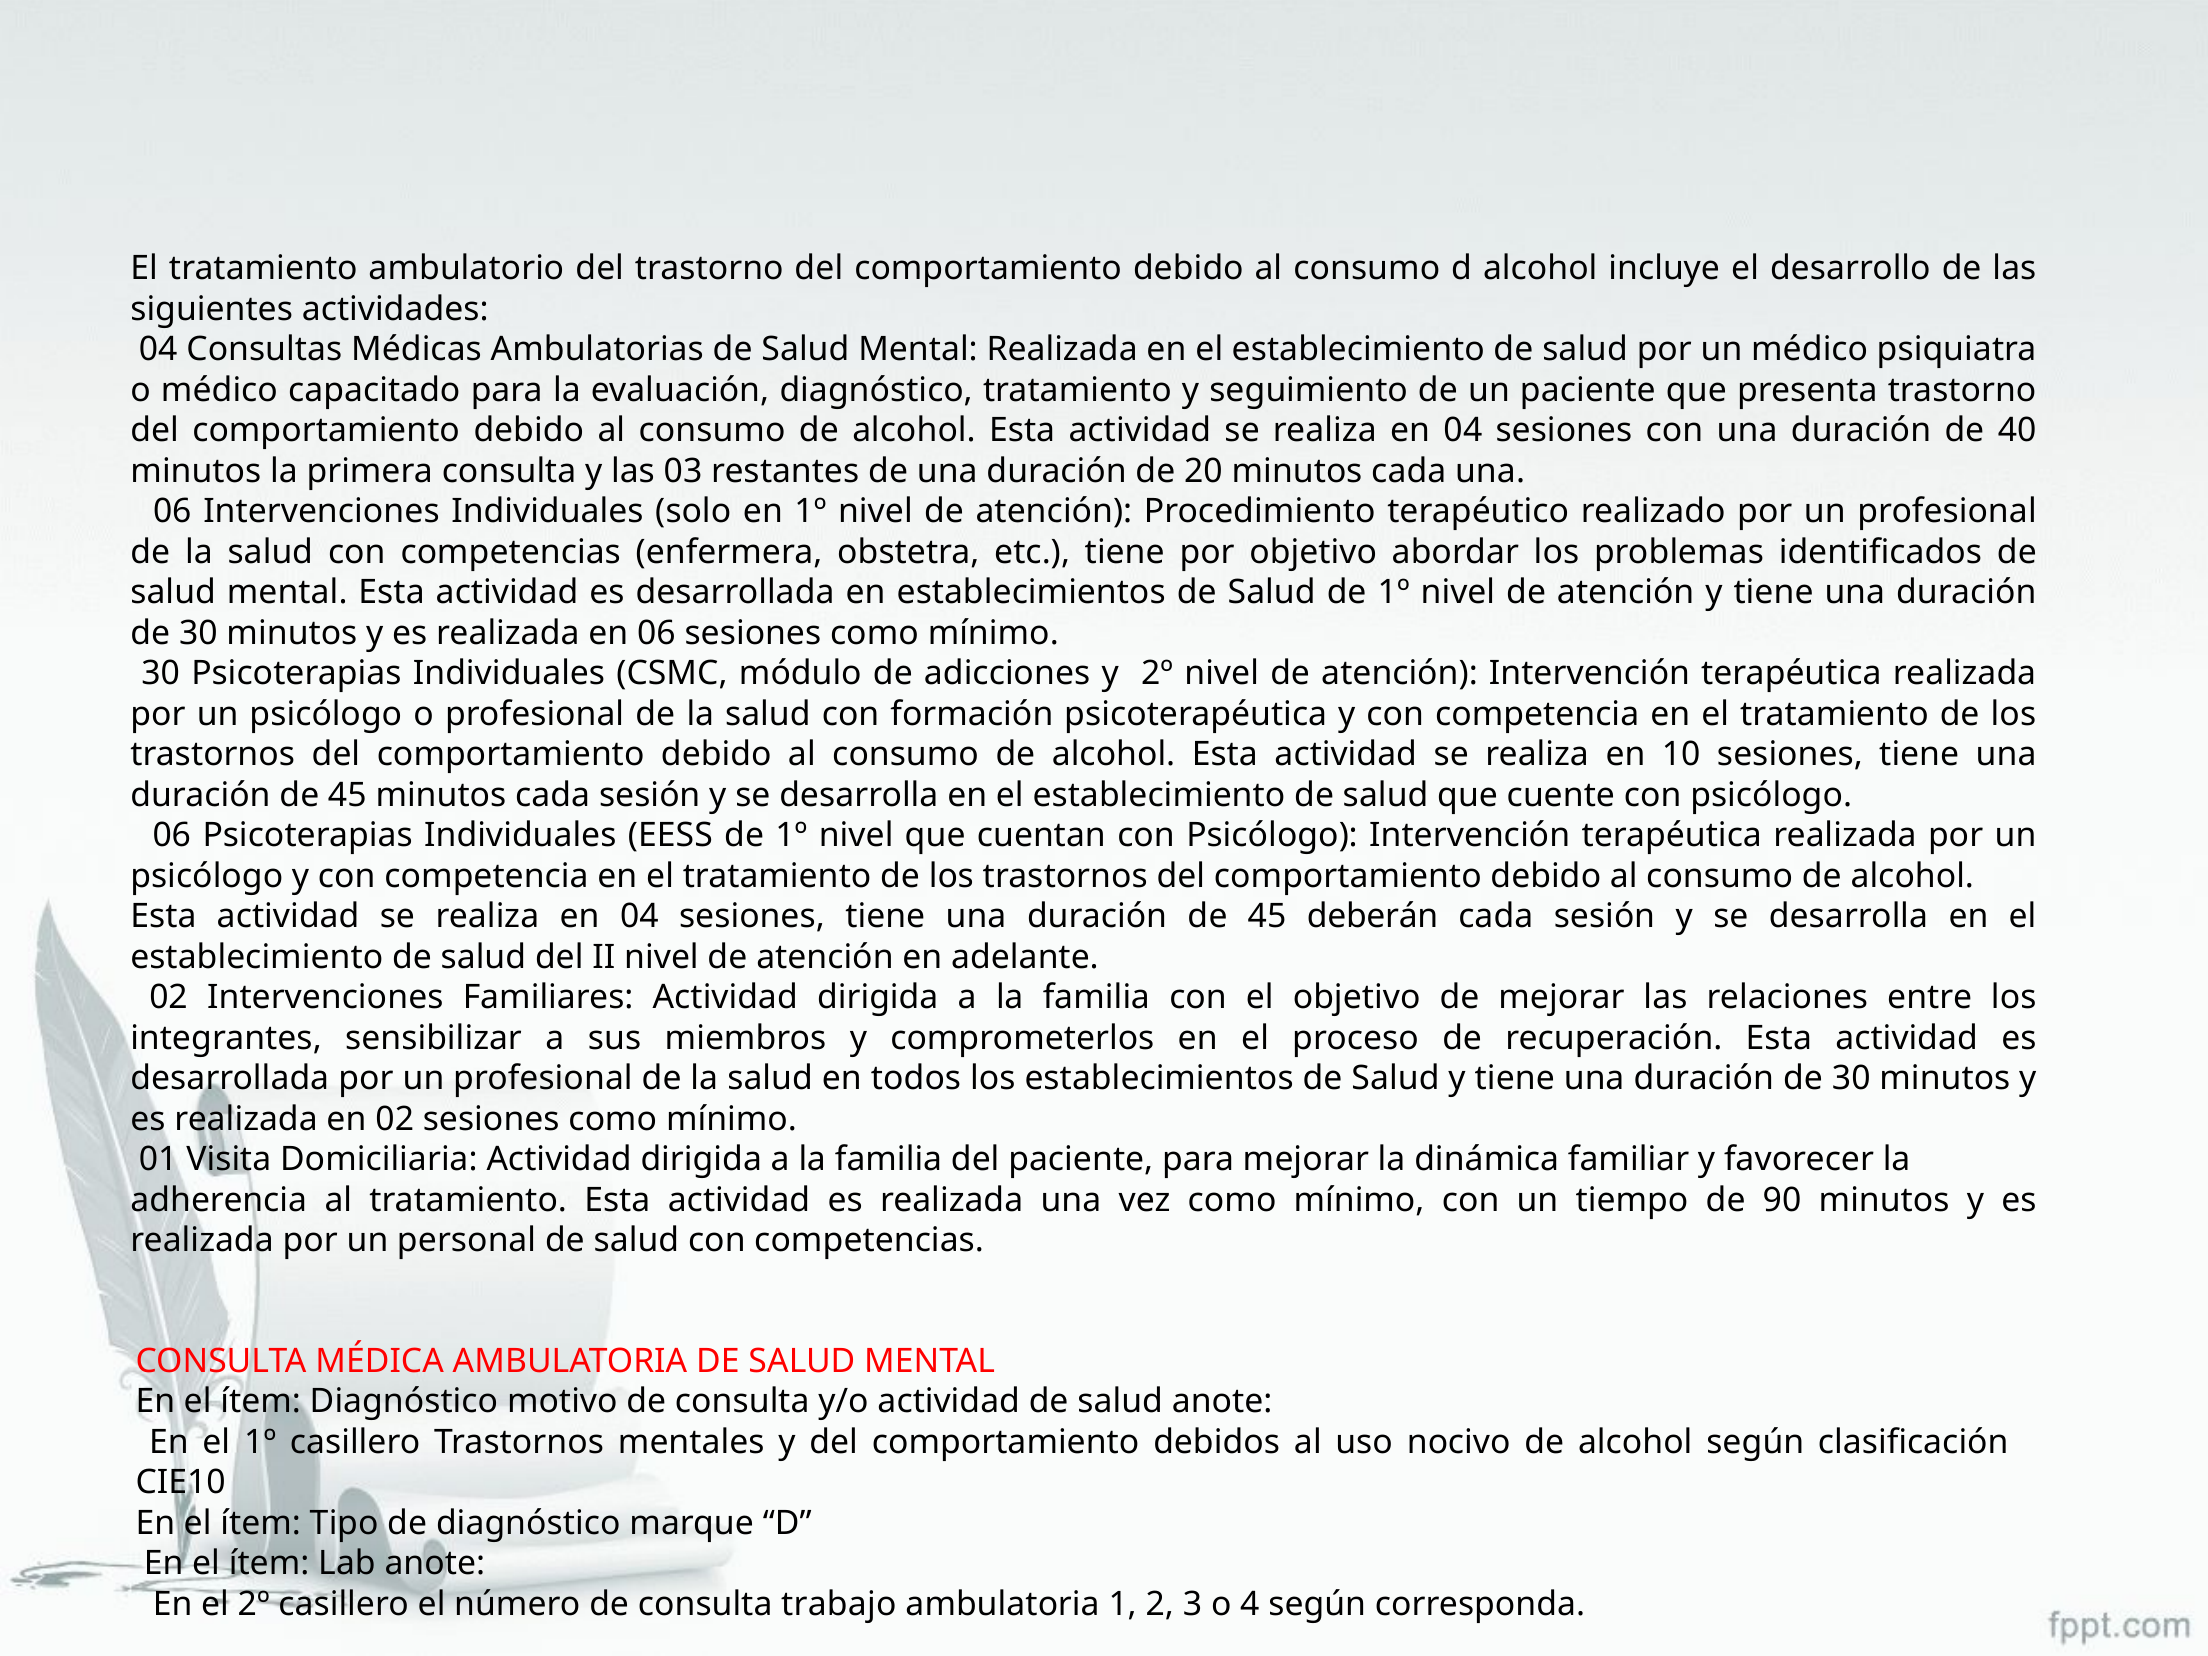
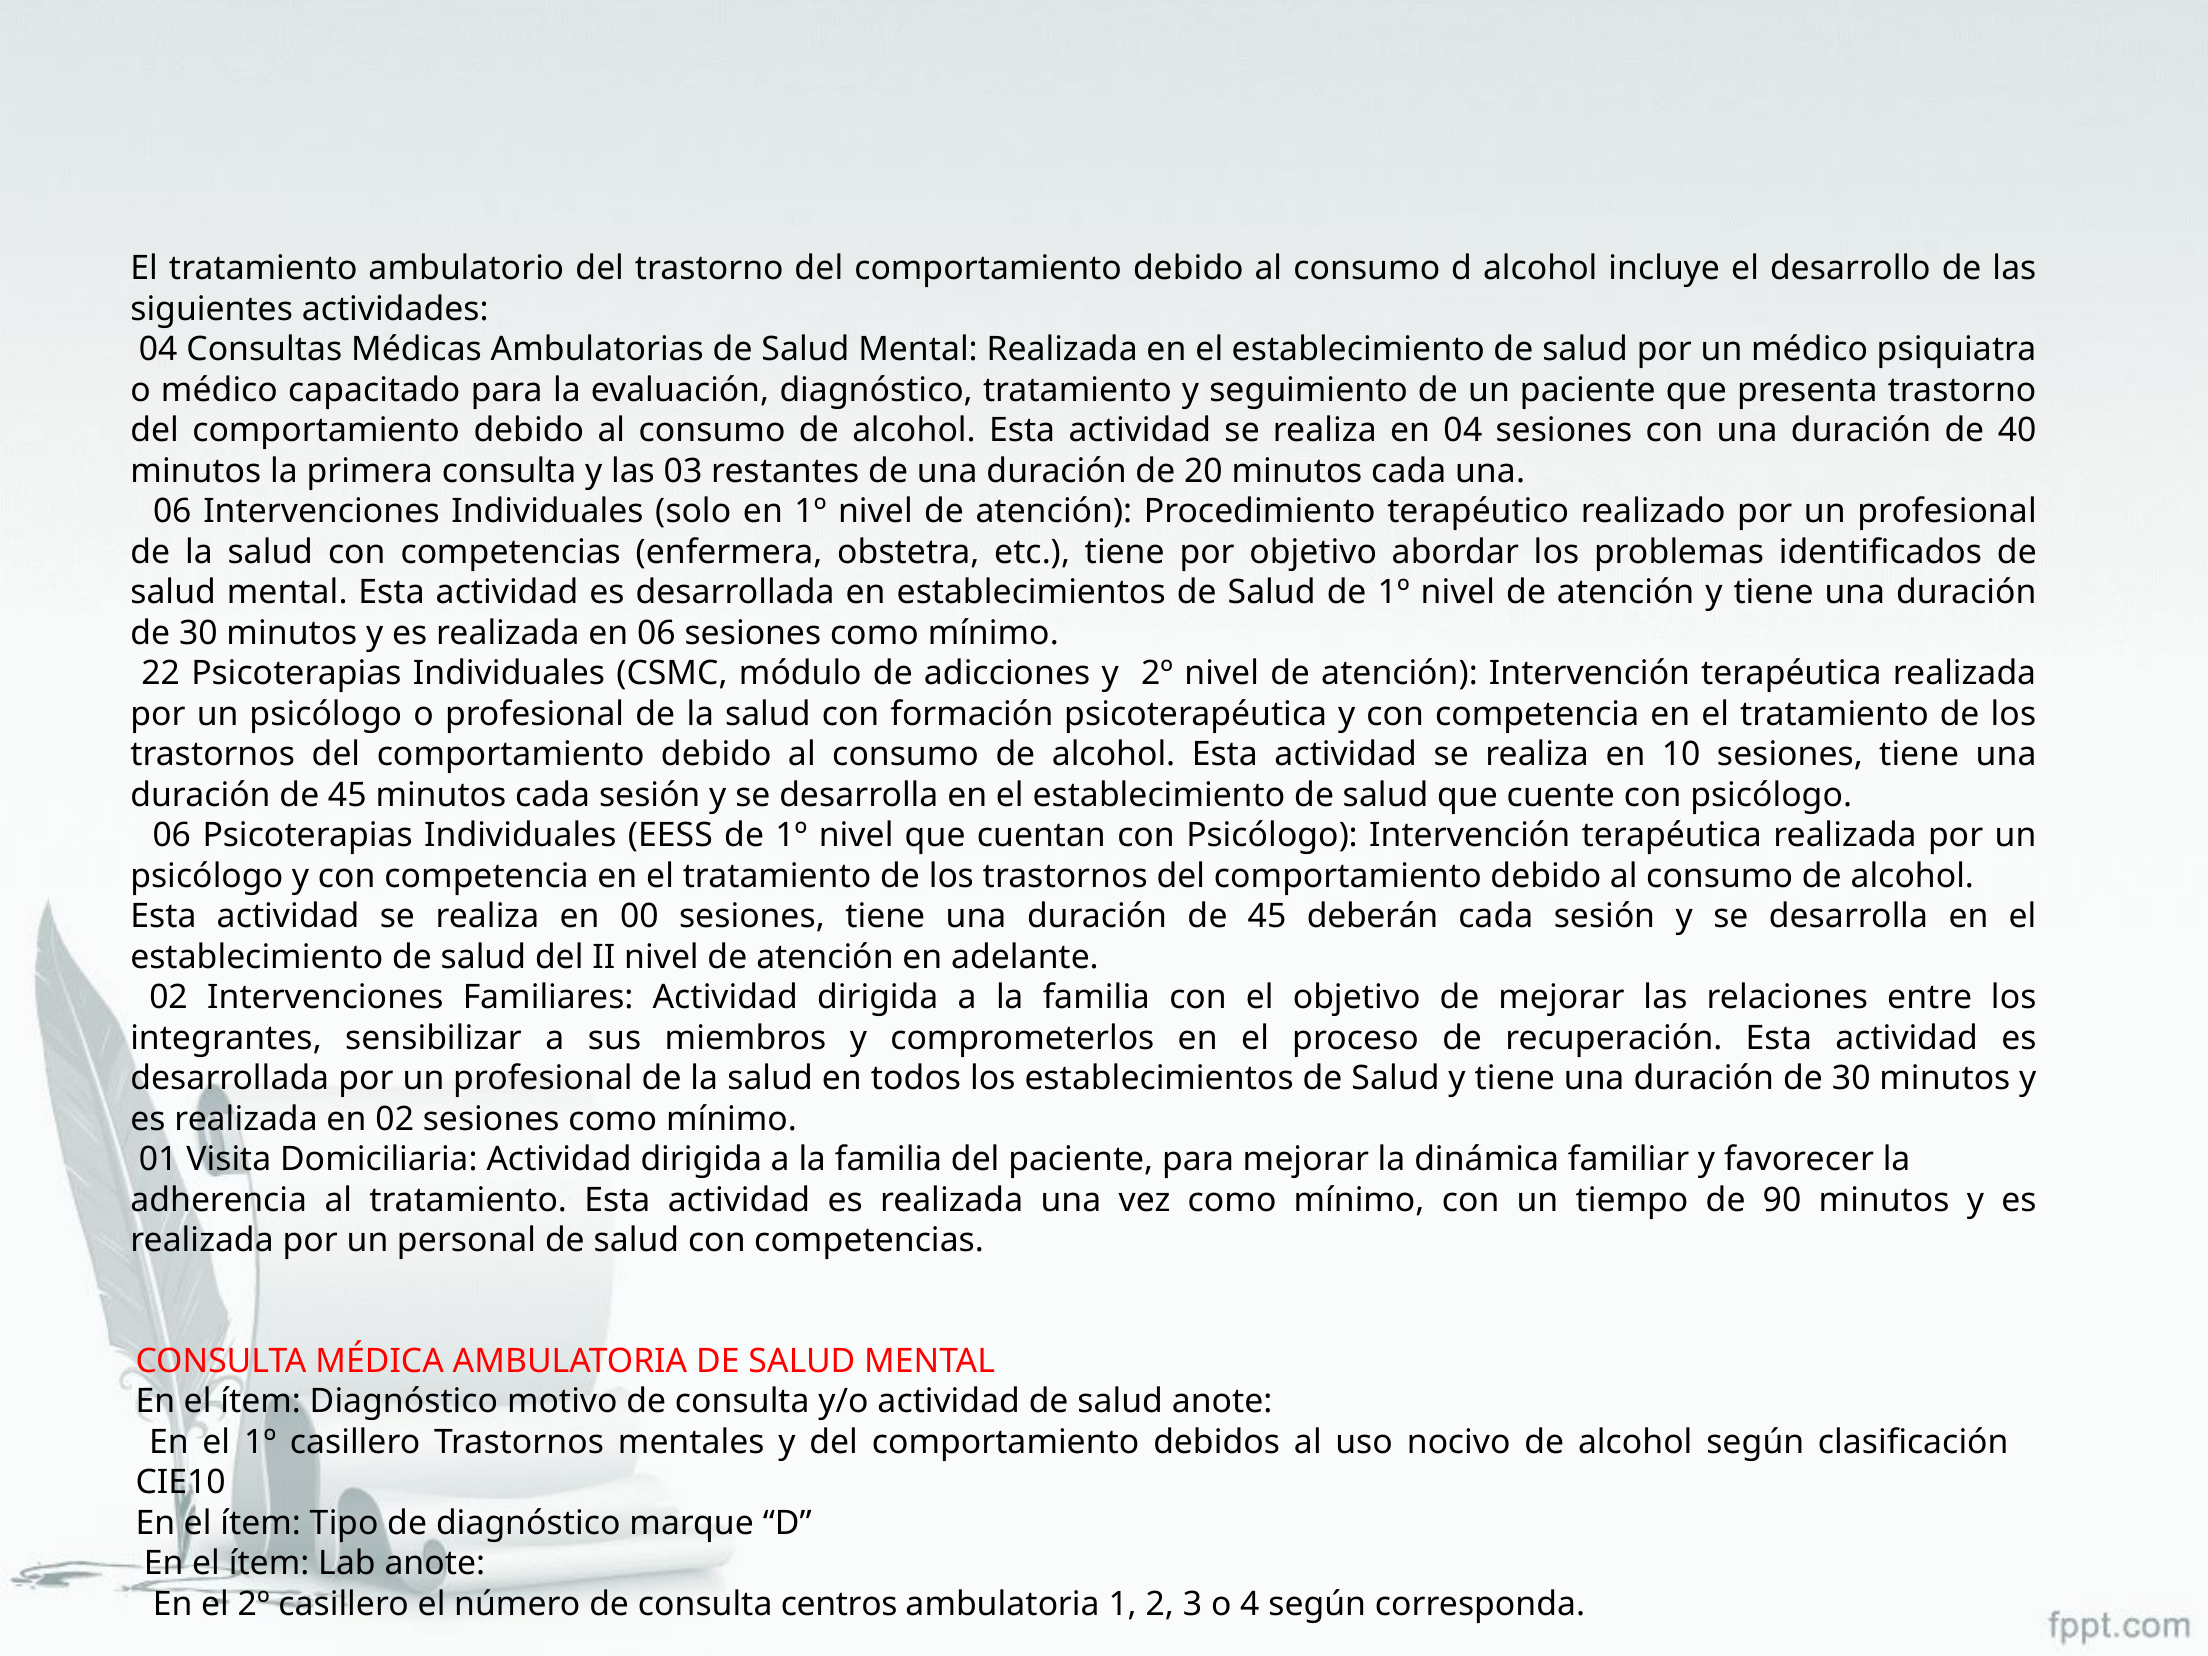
30 at (161, 674): 30 -> 22
04 at (639, 917): 04 -> 00
trabajo: trabajo -> centros
